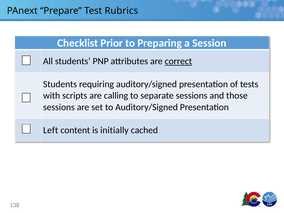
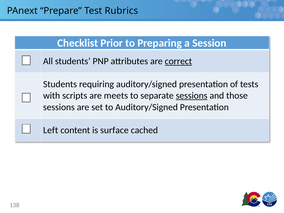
calling: calling -> meets
sessions at (192, 96) underline: none -> present
initially: initially -> surface
